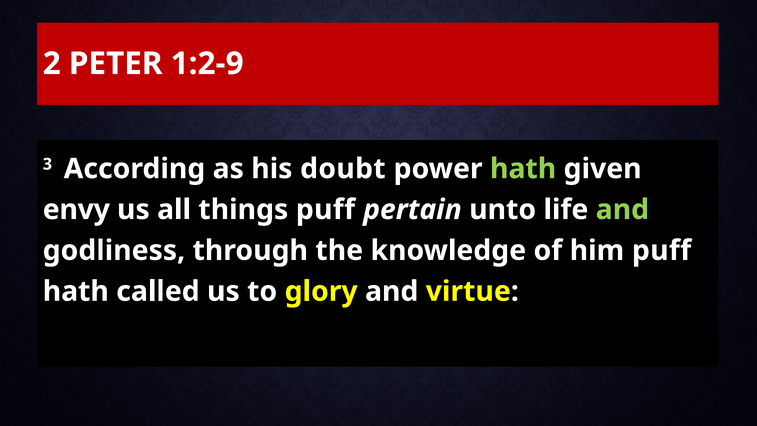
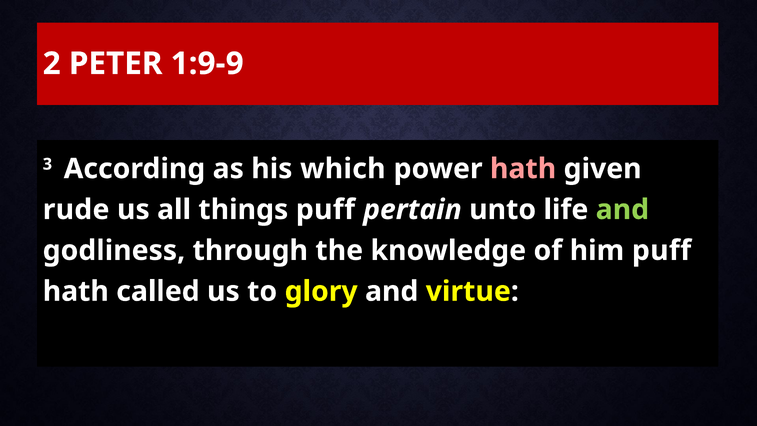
1:2-9: 1:2-9 -> 1:9-9
doubt: doubt -> which
hath at (523, 169) colour: light green -> pink
envy: envy -> rude
